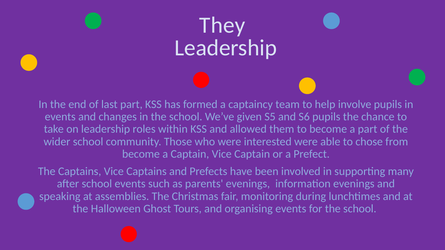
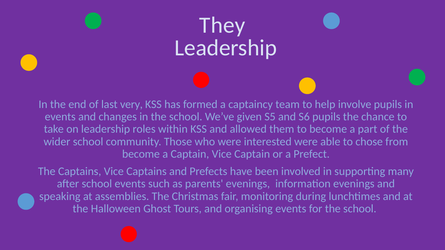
last part: part -> very
